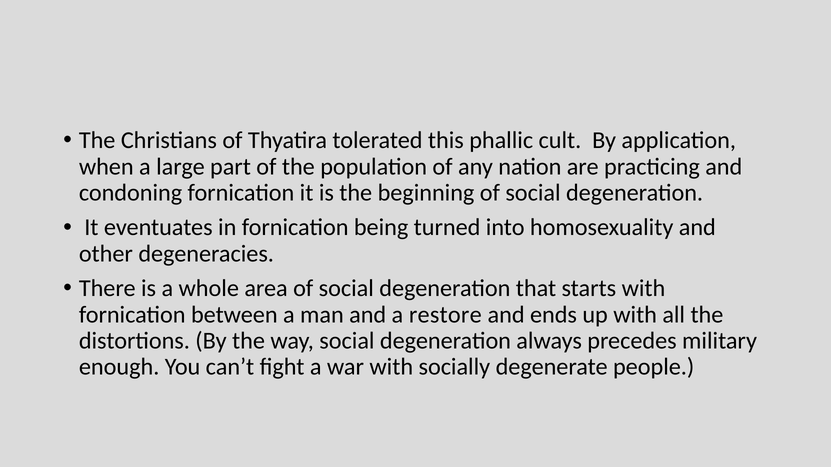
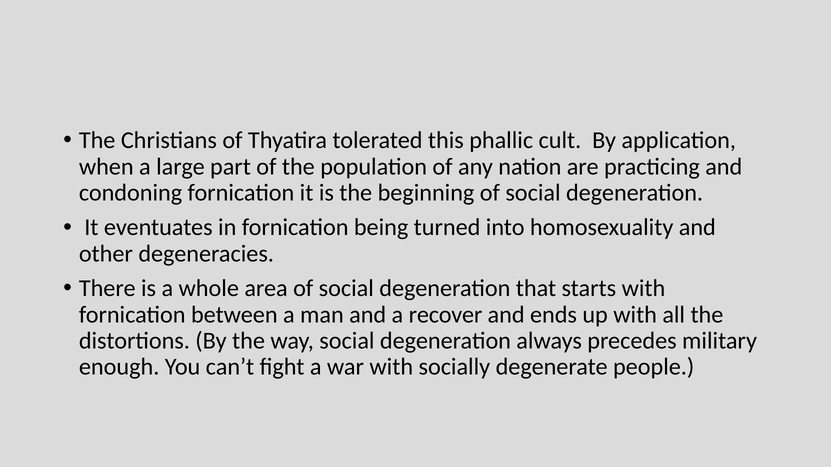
restore: restore -> recover
